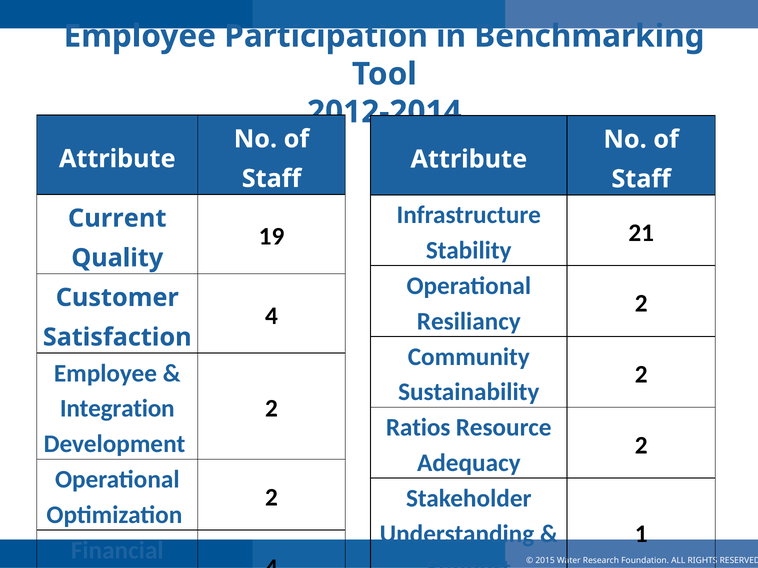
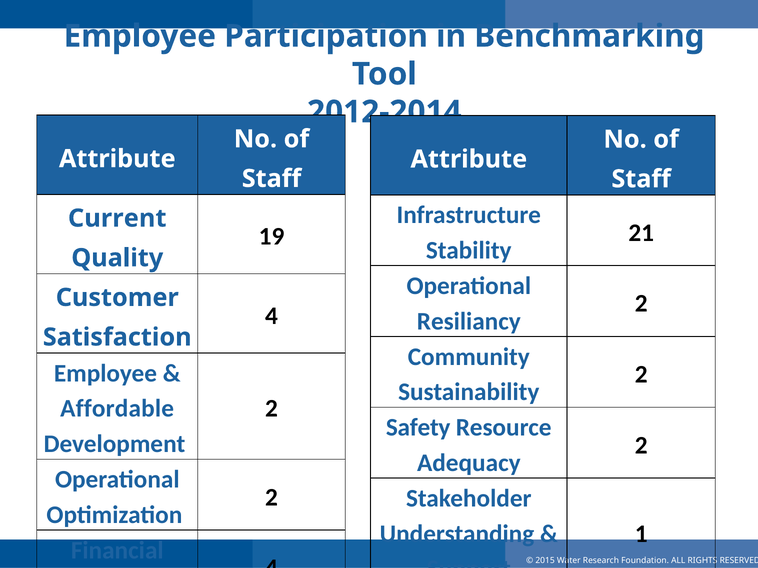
Integration: Integration -> Affordable
Ratios: Ratios -> Safety
